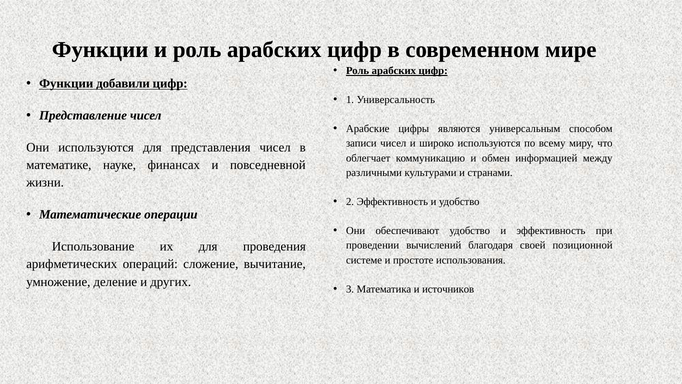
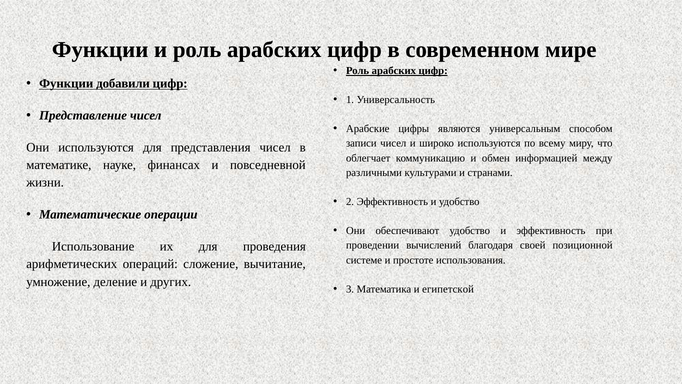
источников: источников -> египетской
